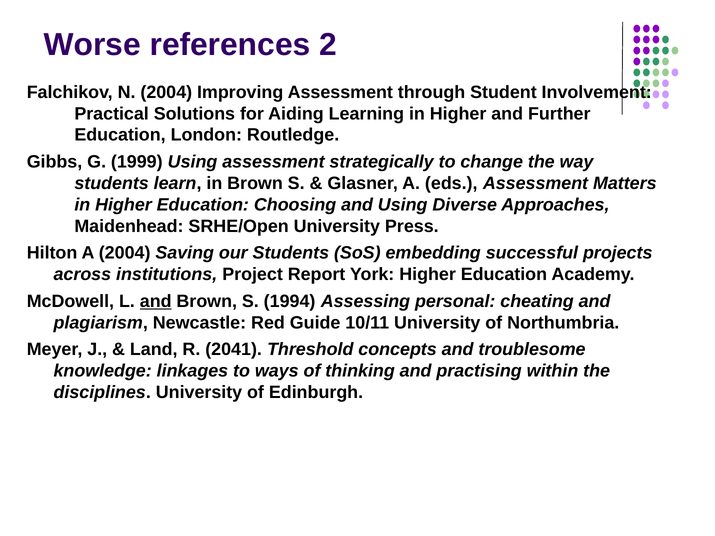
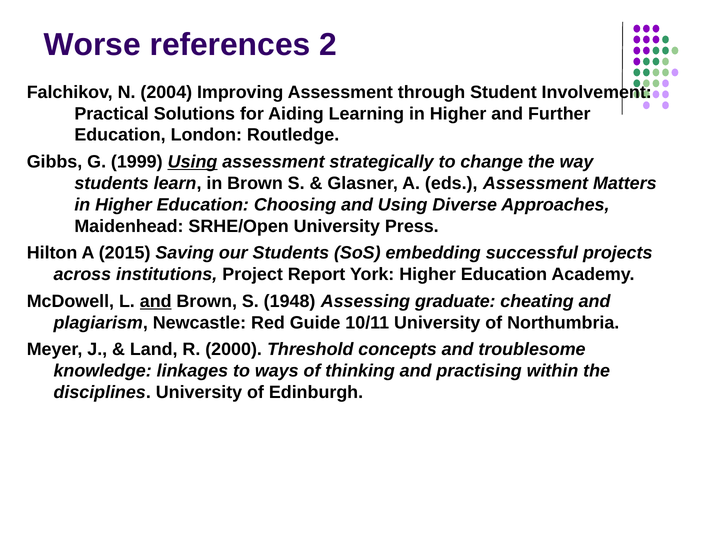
Using at (193, 162) underline: none -> present
A 2004: 2004 -> 2015
1994: 1994 -> 1948
personal: personal -> graduate
2041: 2041 -> 2000
